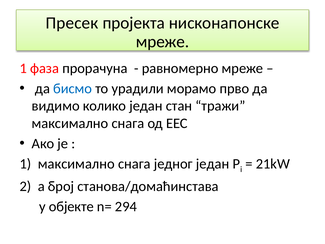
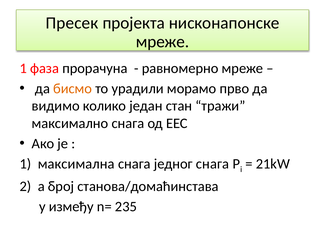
бисмо colour: blue -> orange
1 максимално: максимално -> максимална
једног један: један -> снага
објекте: објекте -> између
294: 294 -> 235
